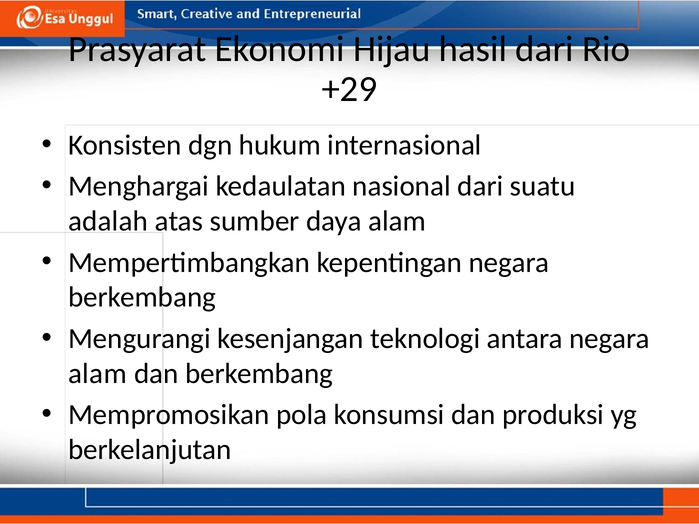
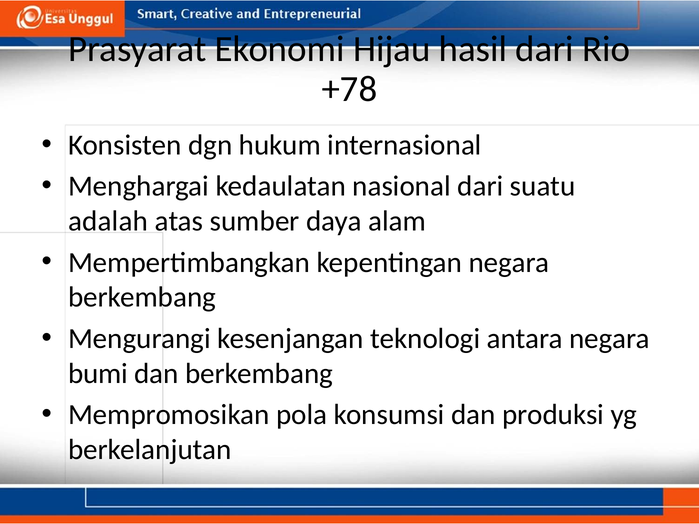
+29: +29 -> +78
alam at (98, 374): alam -> bumi
